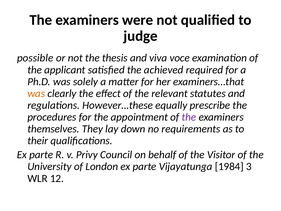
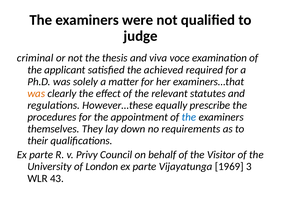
possible: possible -> criminal
the at (189, 117) colour: purple -> blue
1984: 1984 -> 1969
12: 12 -> 43
